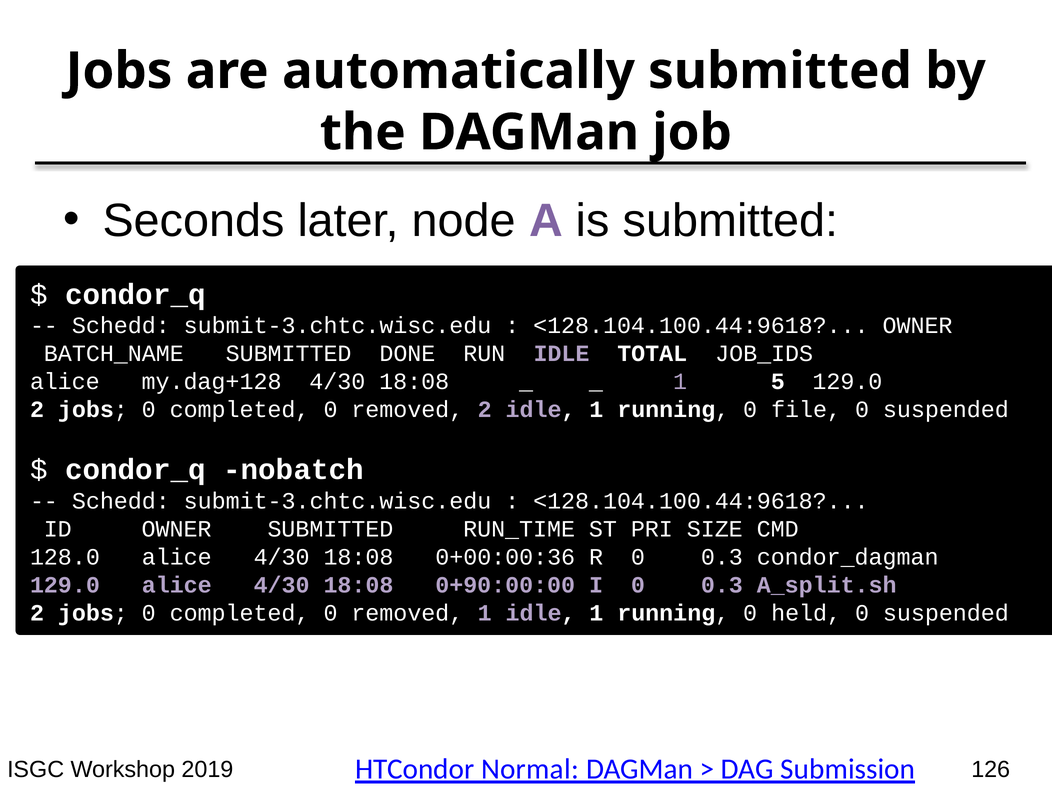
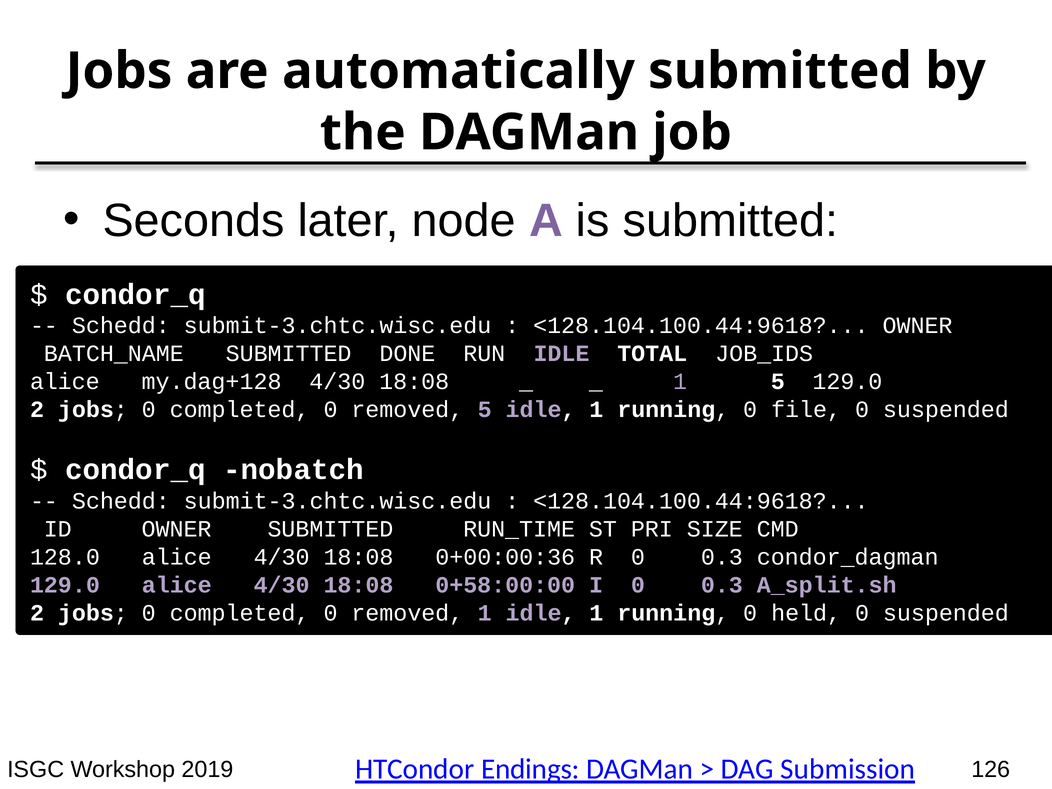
removed 2: 2 -> 5
0+90:00:00: 0+90:00:00 -> 0+58:00:00
Normal: Normal -> Endings
